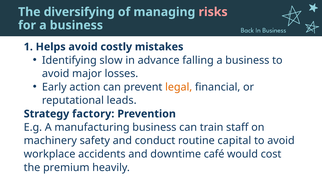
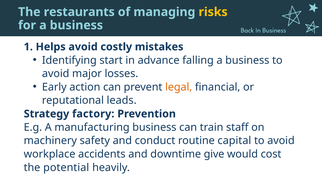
diversifying: diversifying -> restaurants
risks colour: pink -> yellow
slow: slow -> start
café: café -> give
premium: premium -> potential
